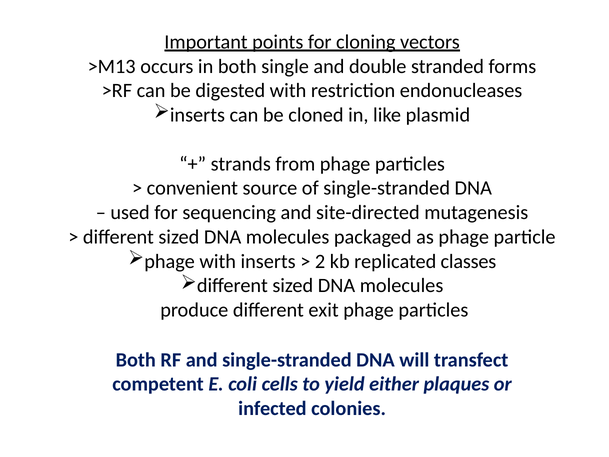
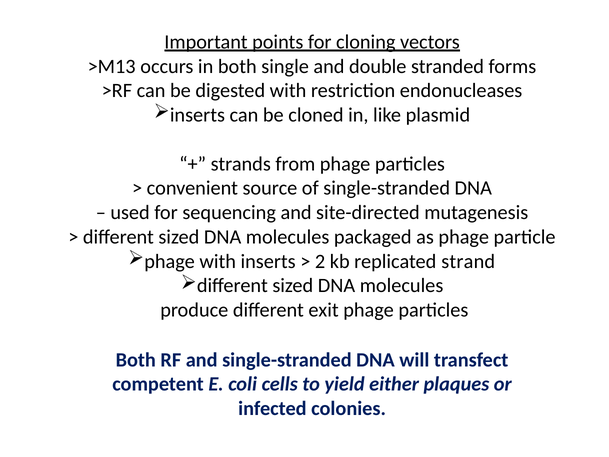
classes: classes -> strand
